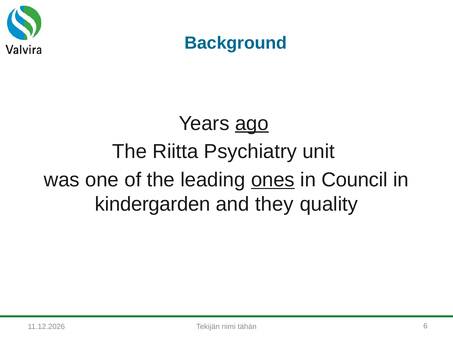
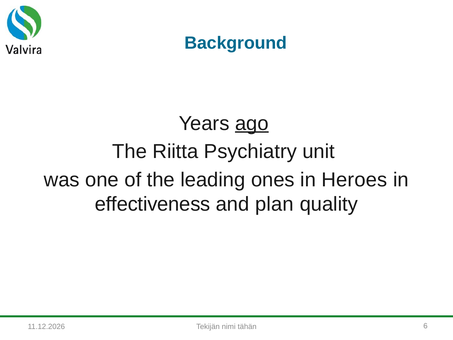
ones underline: present -> none
Council: Council -> Heroes
kindergarden: kindergarden -> effectiveness
they: they -> plan
